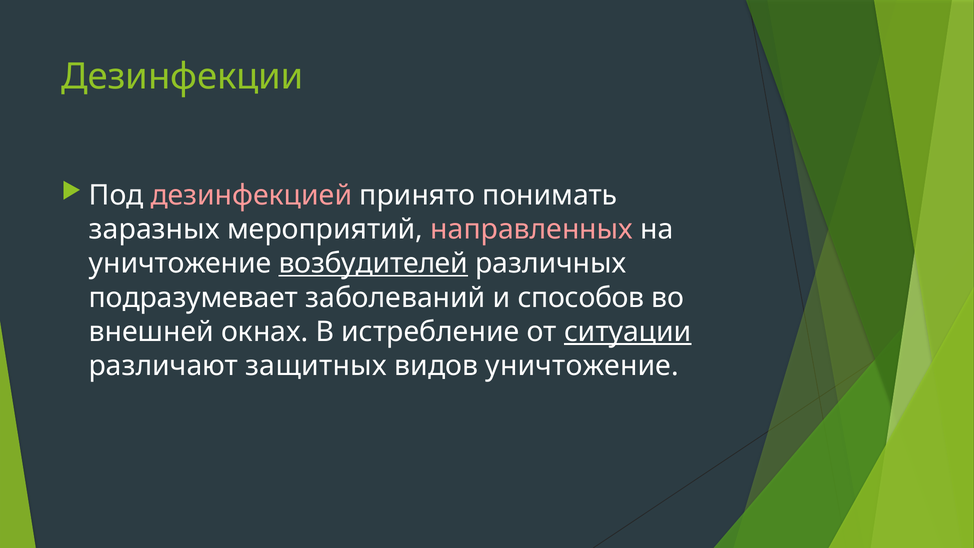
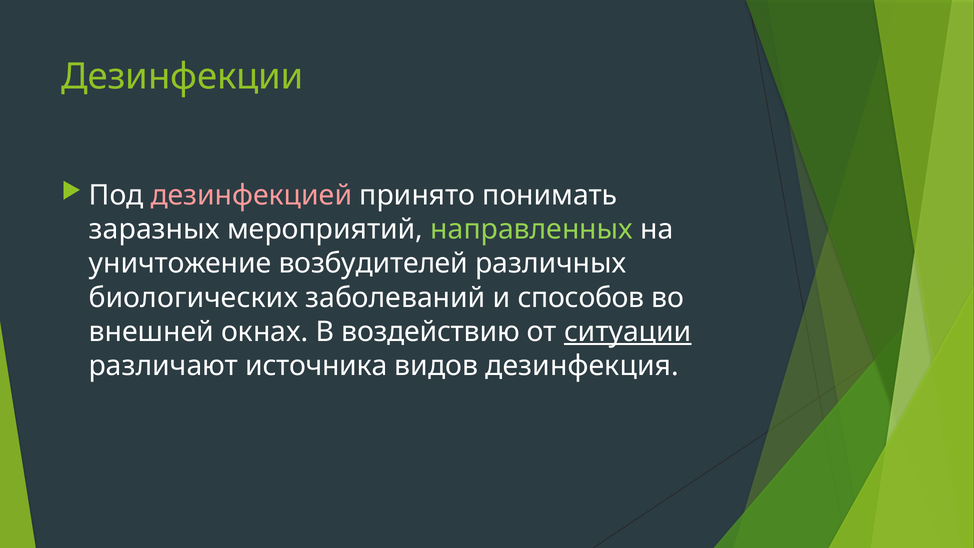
направленных colour: pink -> light green
возбудителей underline: present -> none
подразумевает: подразумевает -> биологических
истребление: истребление -> воздействию
защитных: защитных -> источника
видов уничтожение: уничтожение -> дезинфекция
